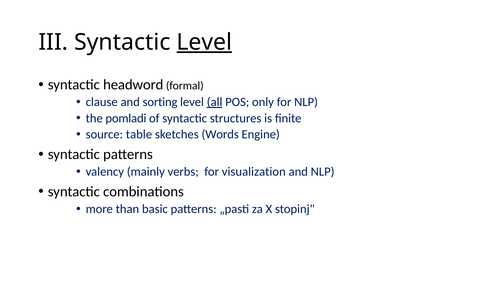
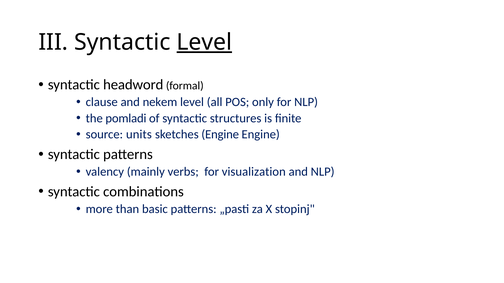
sorting: sorting -> nekem
all underline: present -> none
table: table -> units
sketches Words: Words -> Engine
